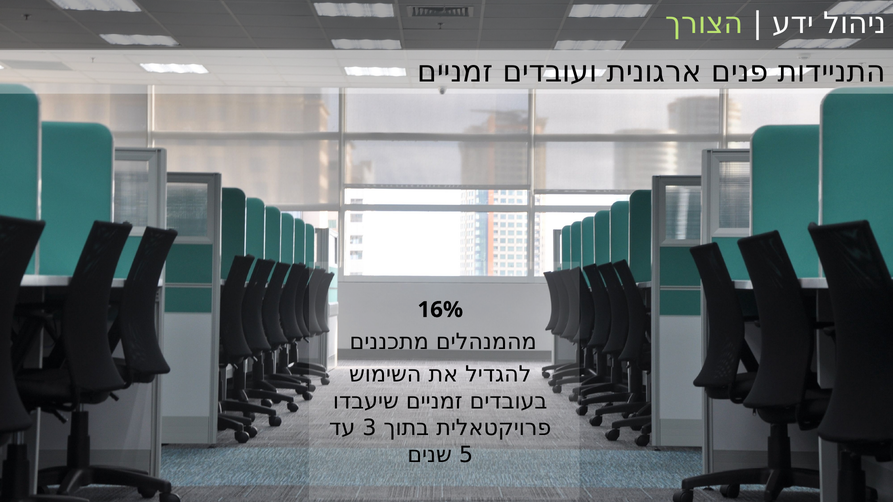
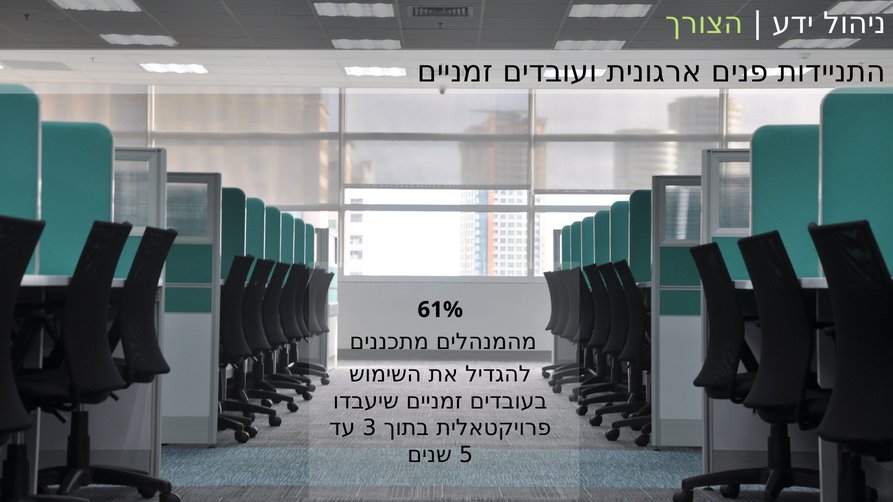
16%: 16% -> 61%
